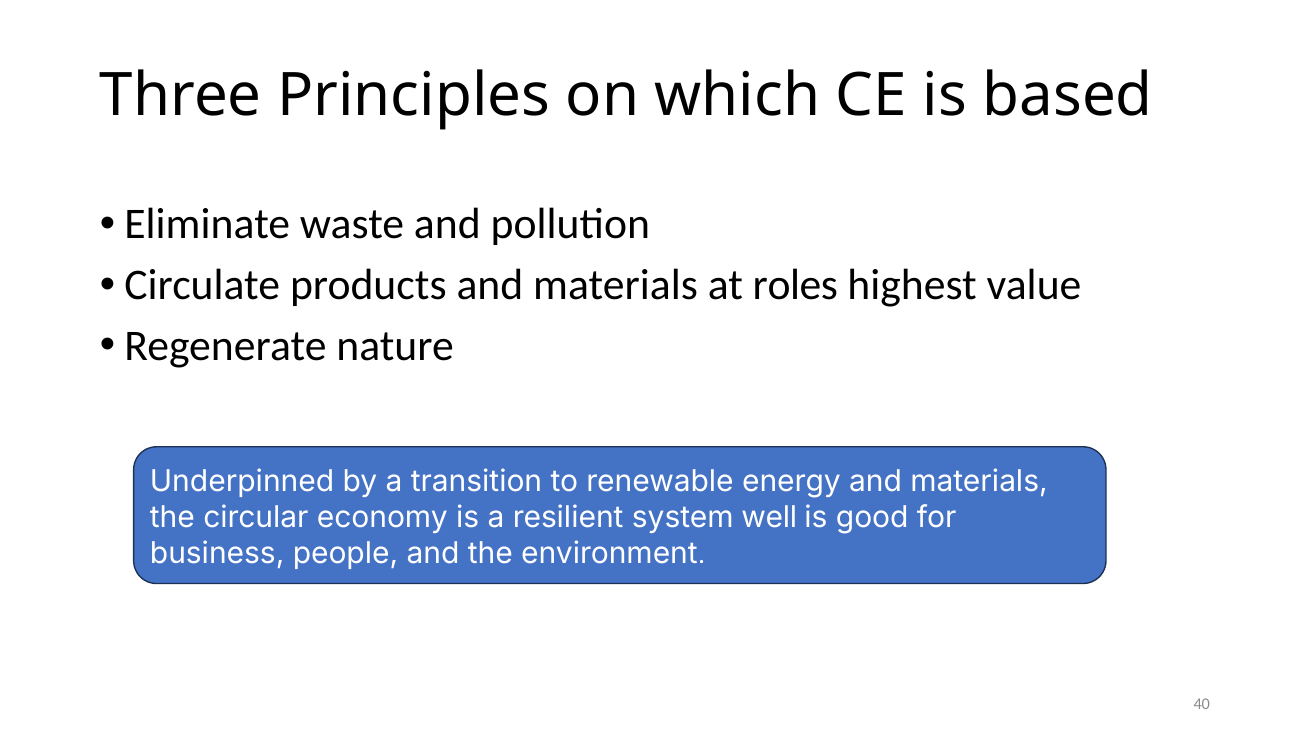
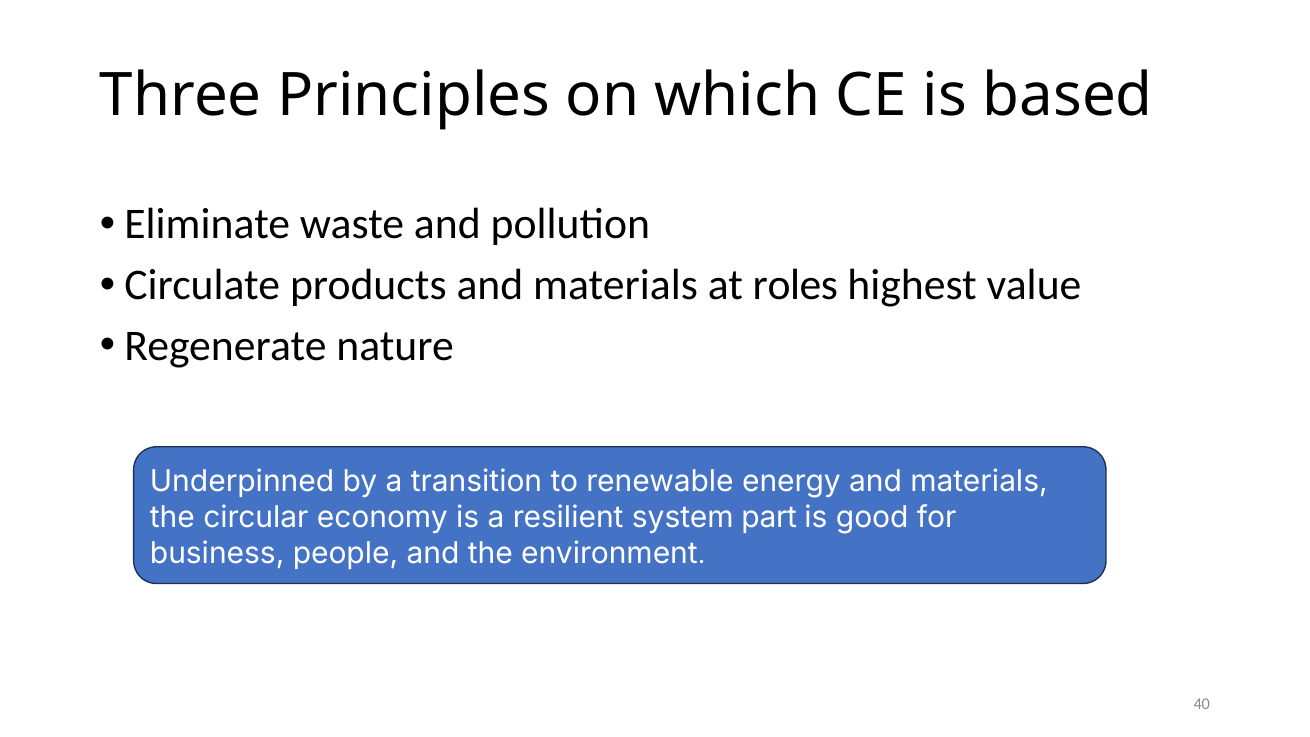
well: well -> part
